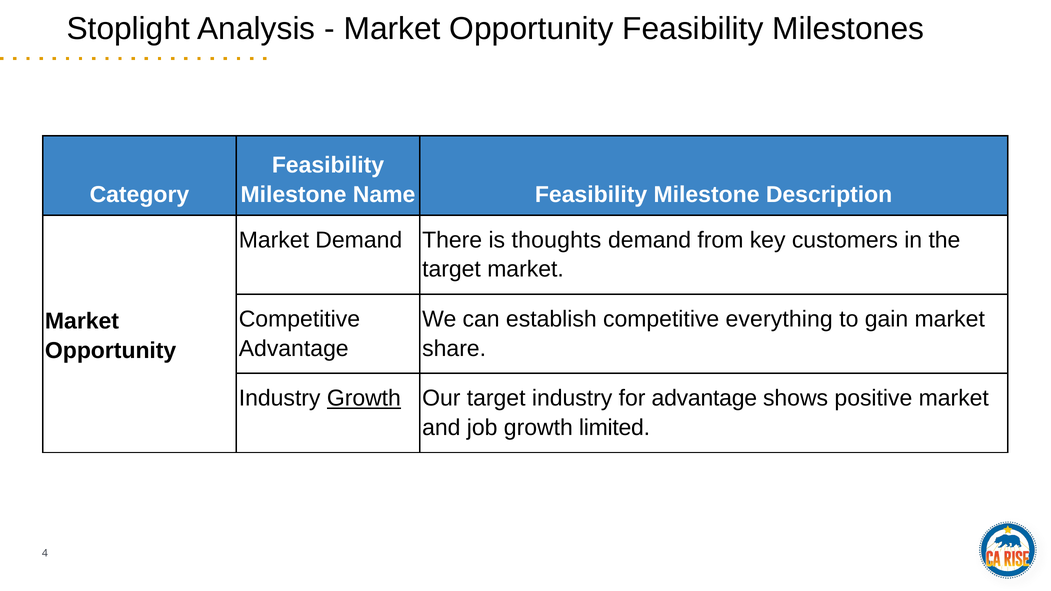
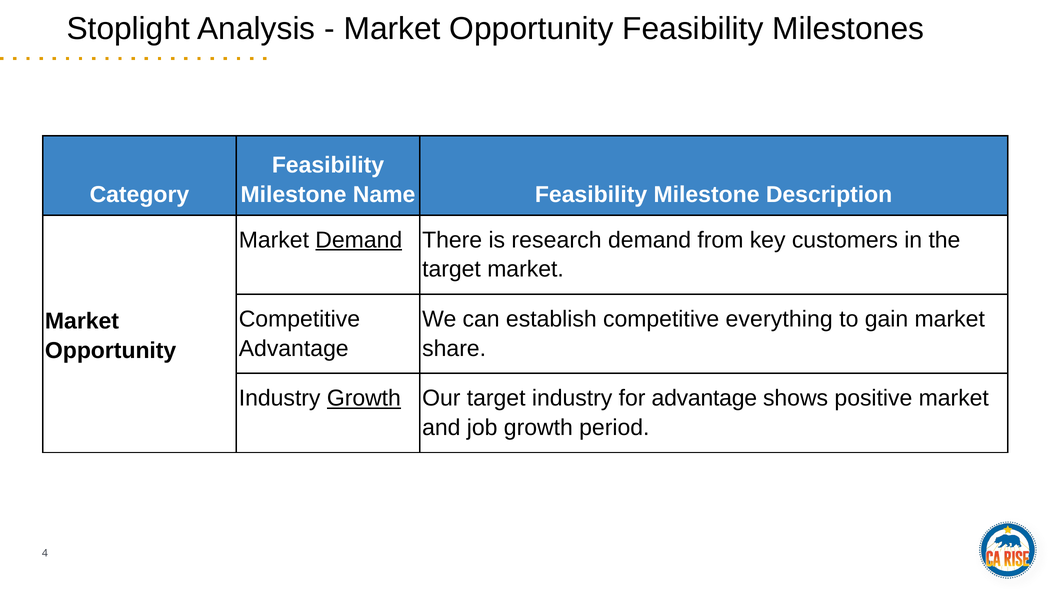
Demand at (359, 240) underline: none -> present
thoughts: thoughts -> research
limited: limited -> period
